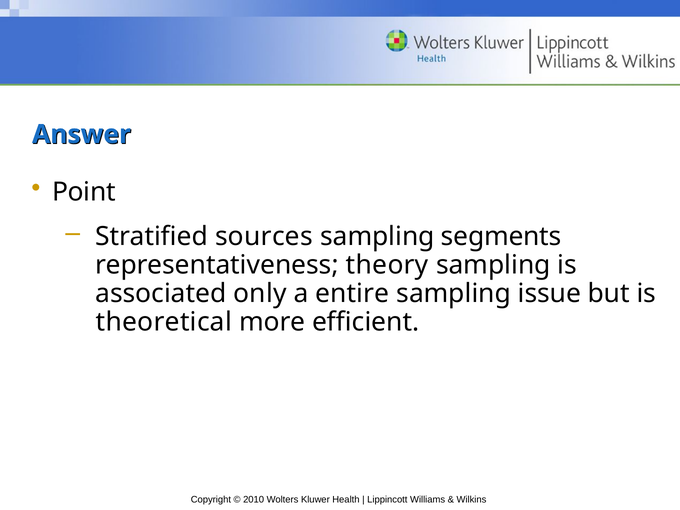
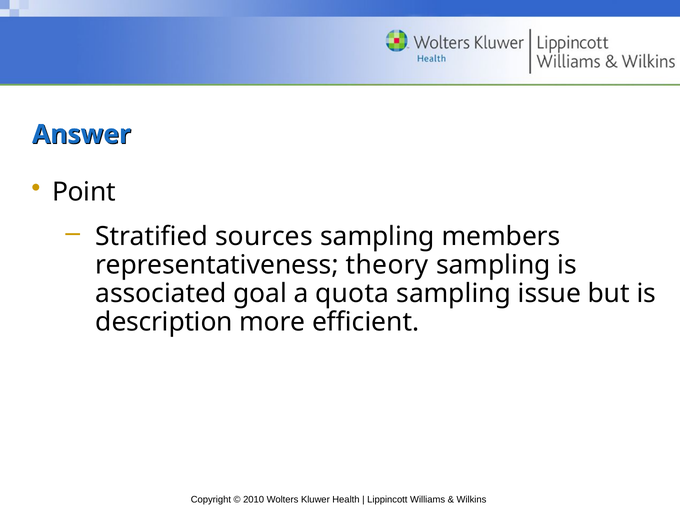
segments: segments -> members
only: only -> goal
entire: entire -> quota
theoretical: theoretical -> description
